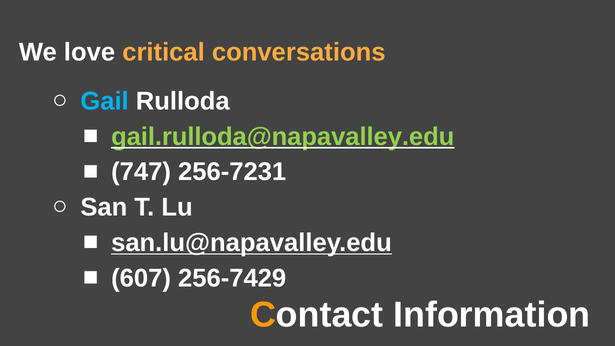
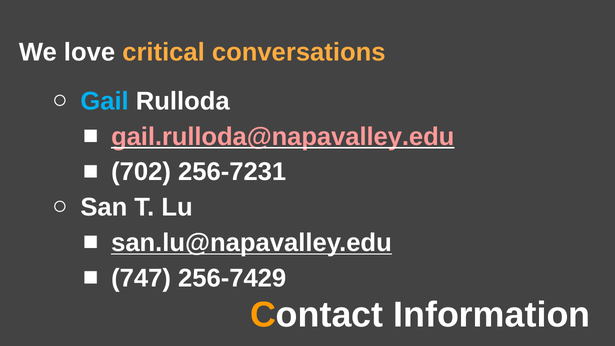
gail.rulloda@napavalley.edu colour: light green -> pink
747: 747 -> 702
607: 607 -> 747
